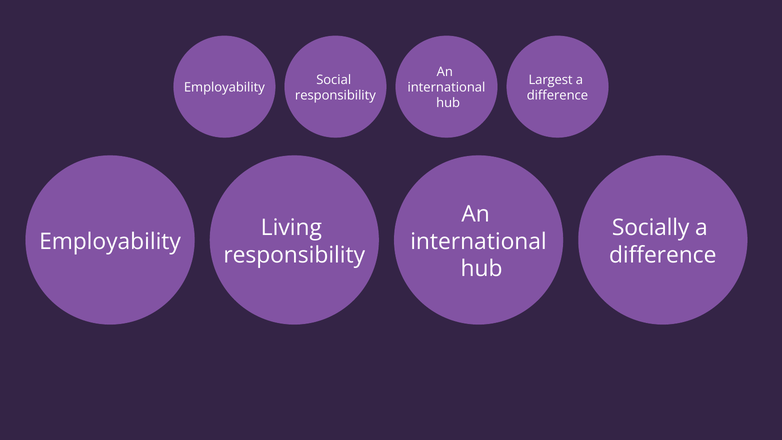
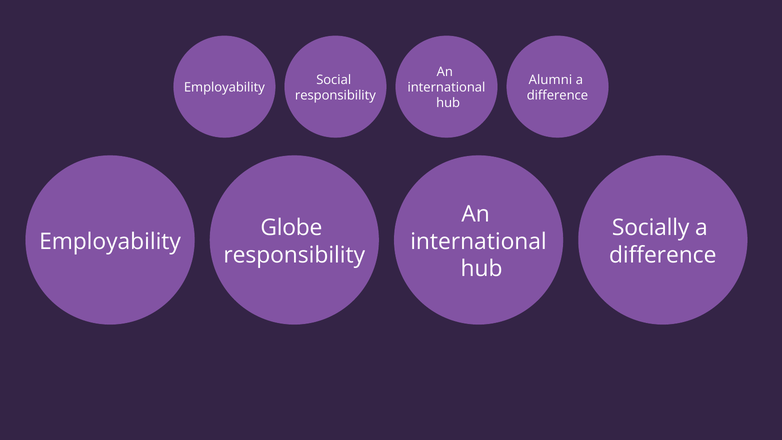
Largest: Largest -> Alumni
Living: Living -> Globe
